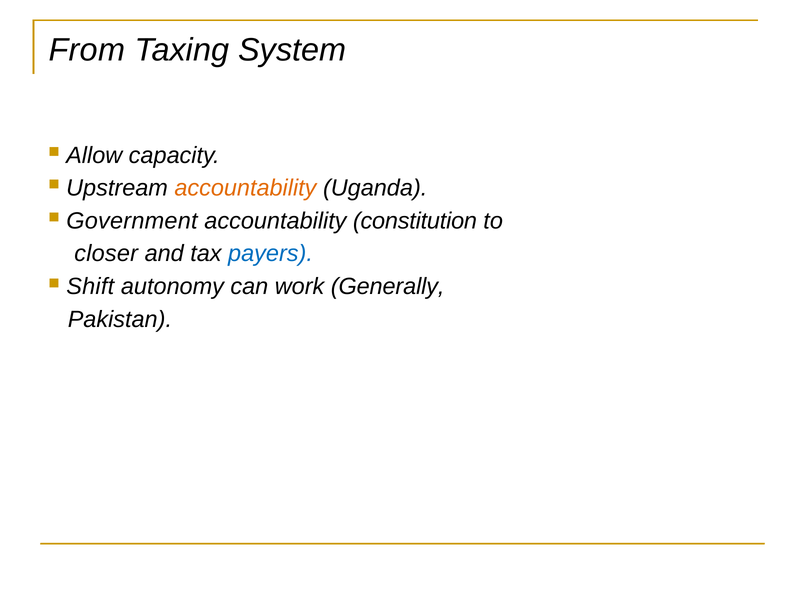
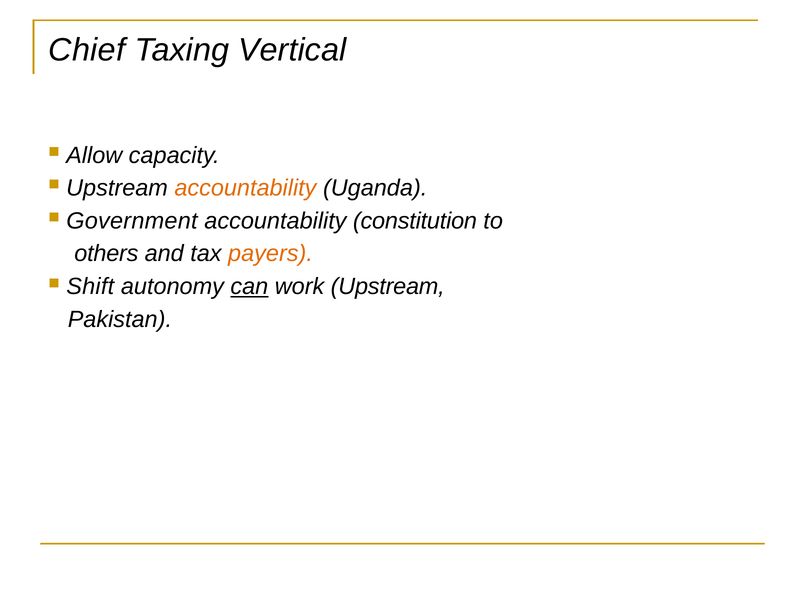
From: From -> Chief
System: System -> Vertical
closer: closer -> others
payers colour: blue -> orange
can underline: none -> present
work Generally: Generally -> Upstream
